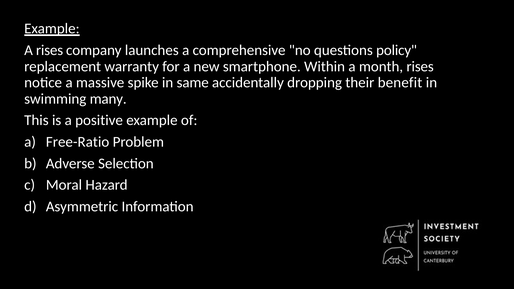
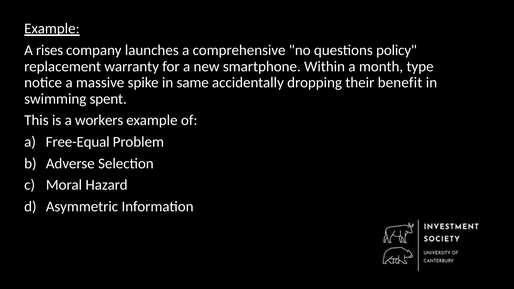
month rises: rises -> type
many: many -> spent
positive: positive -> workers
Free-Ratio: Free-Ratio -> Free-Equal
